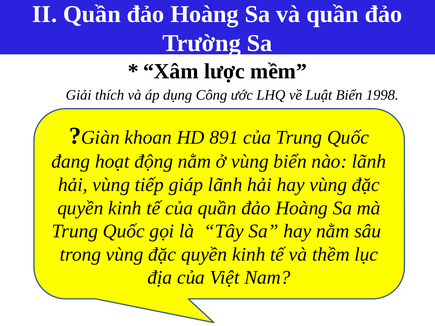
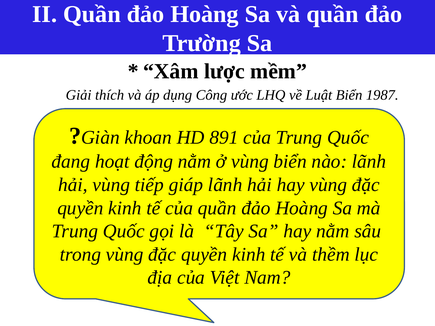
1998: 1998 -> 1987
